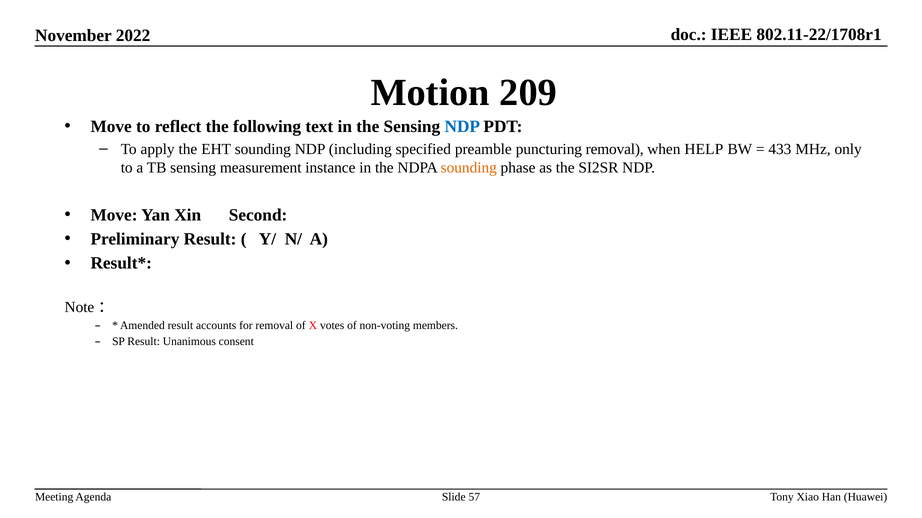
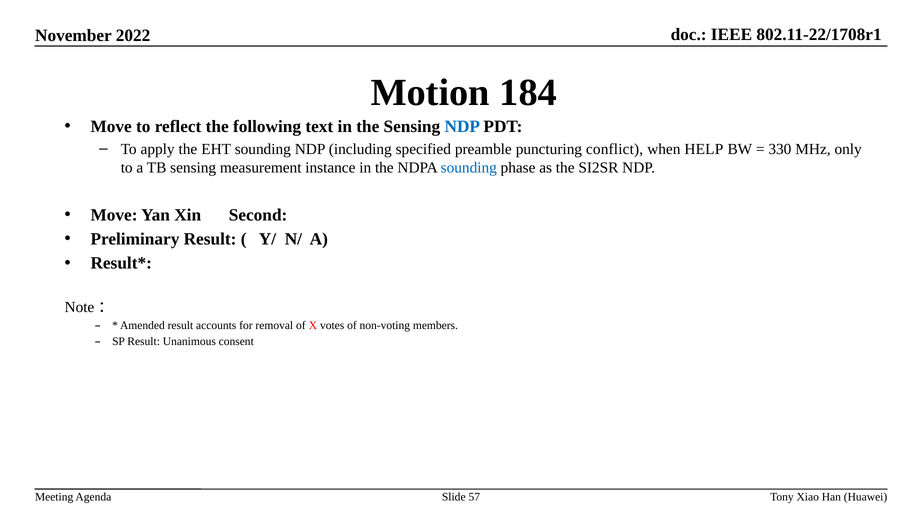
209: 209 -> 184
puncturing removal: removal -> conflict
433: 433 -> 330
sounding at (469, 168) colour: orange -> blue
